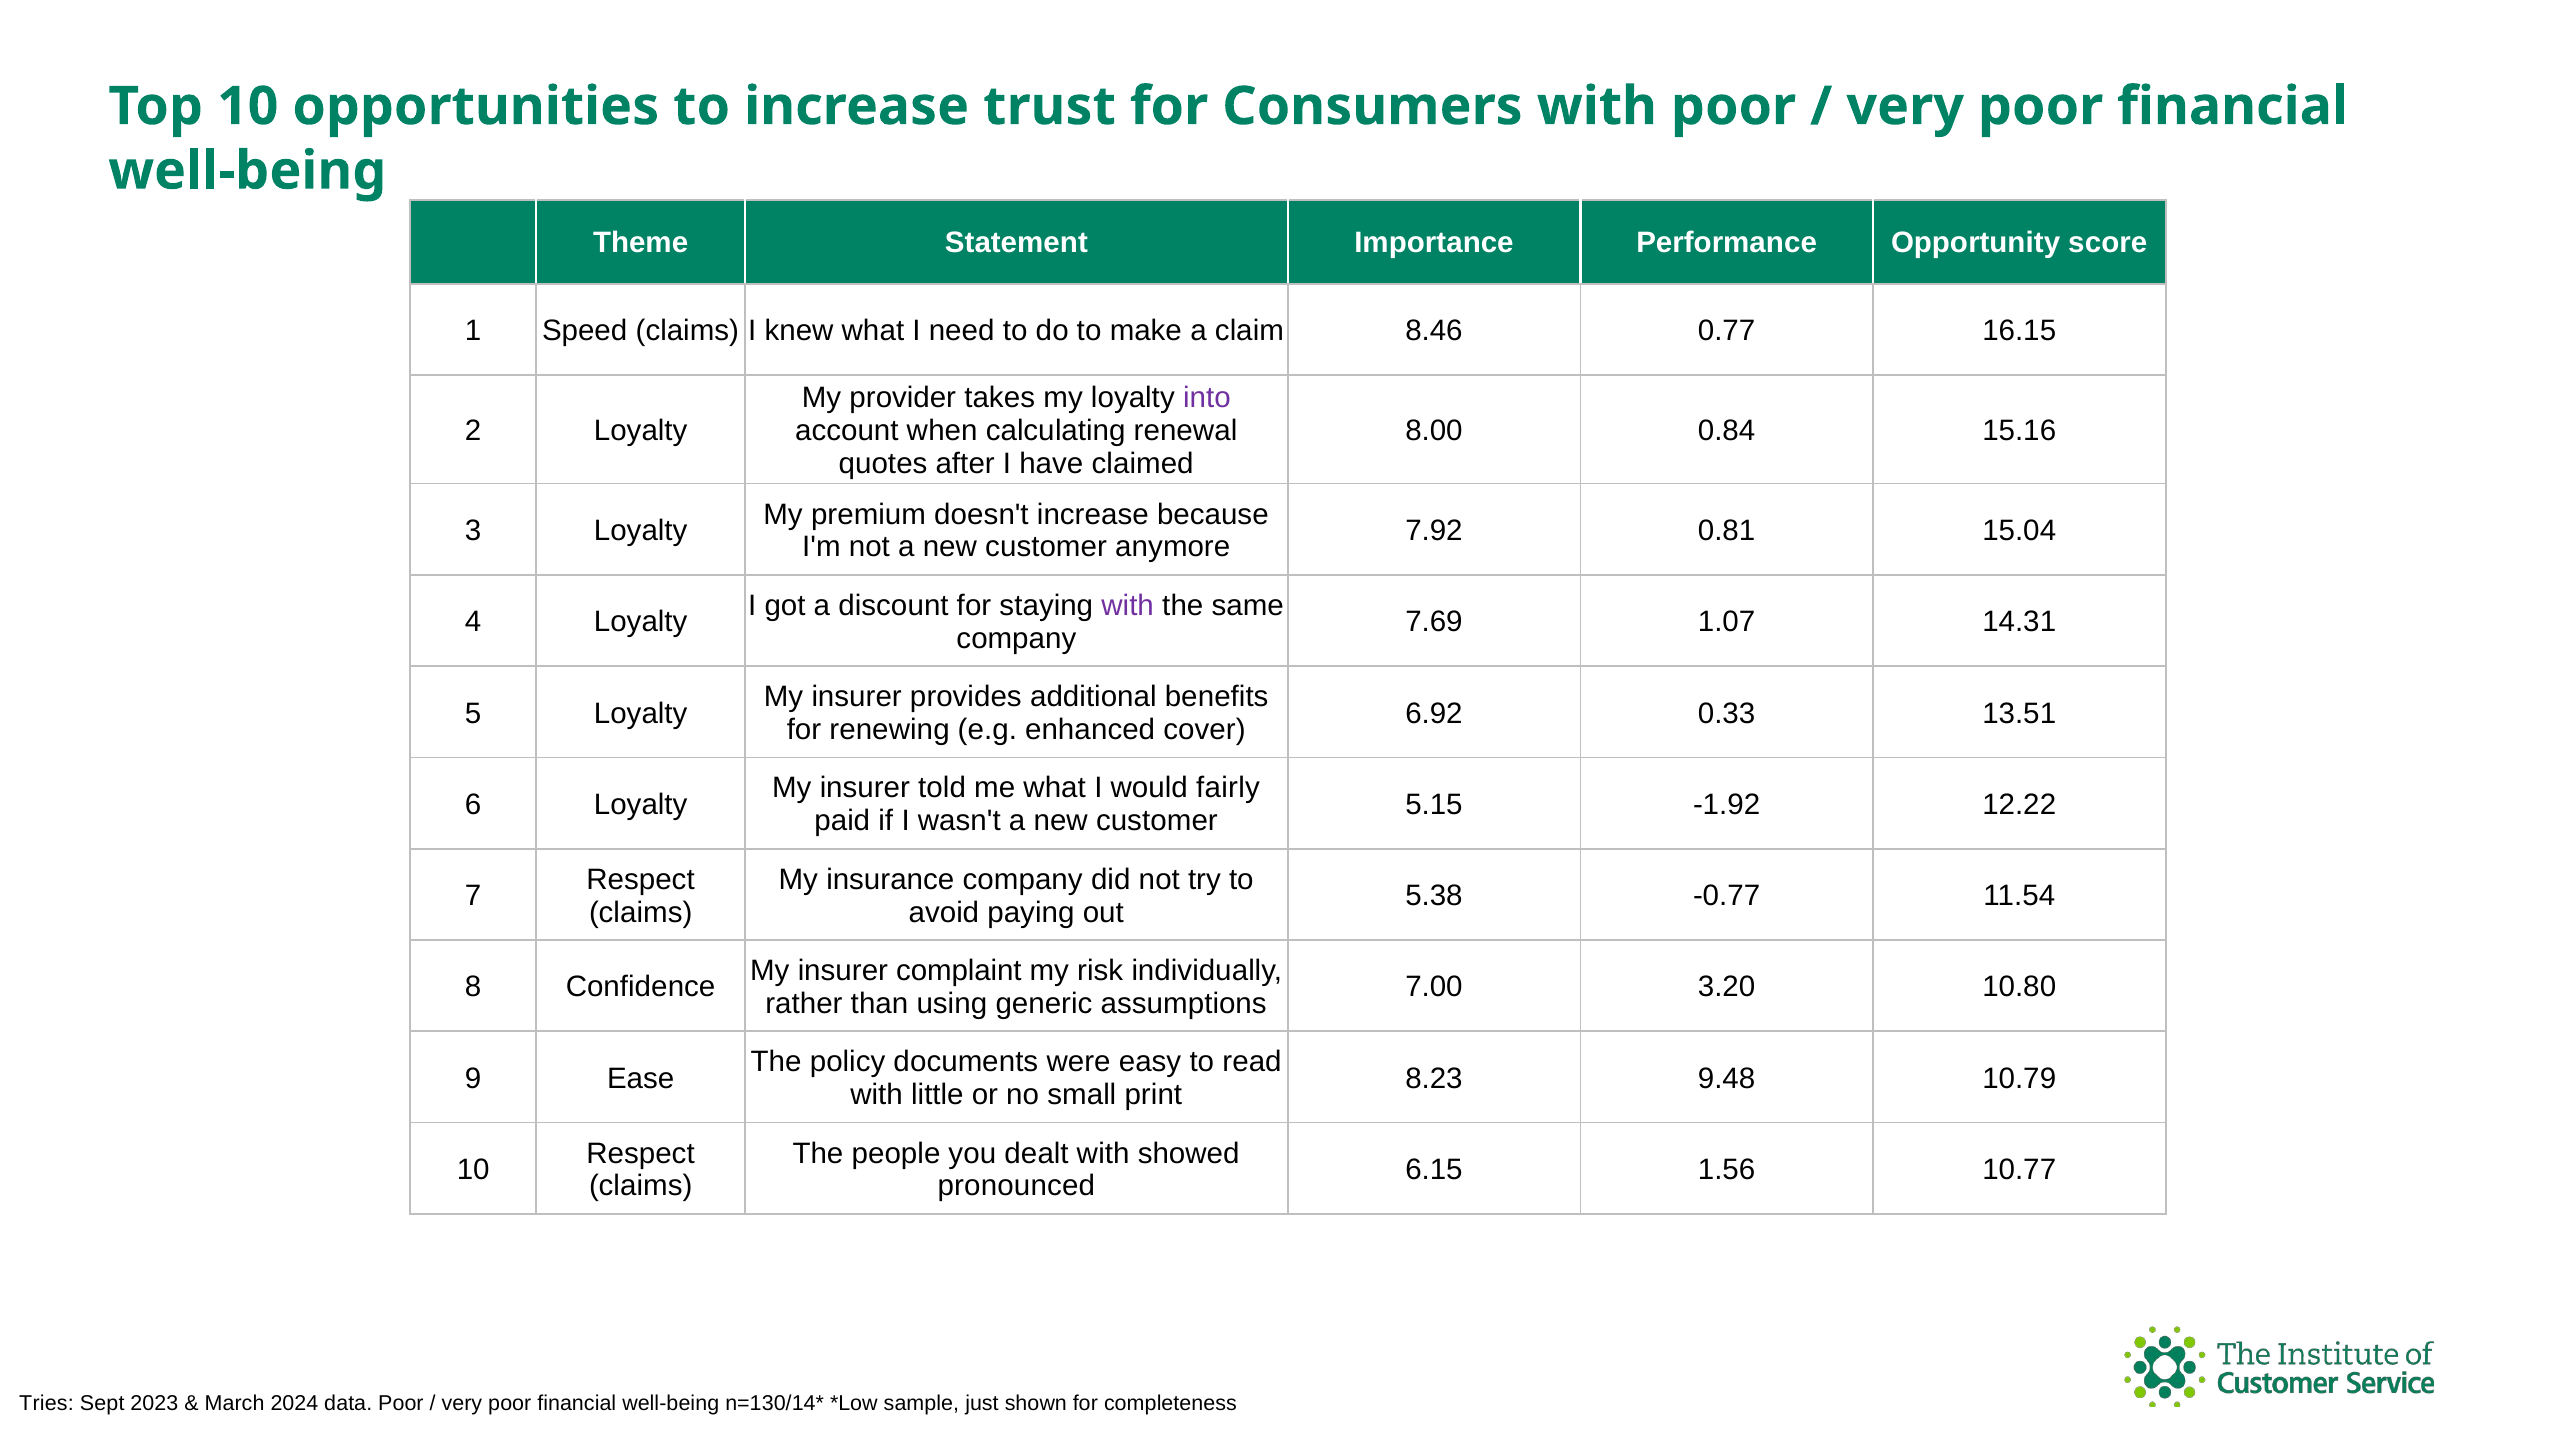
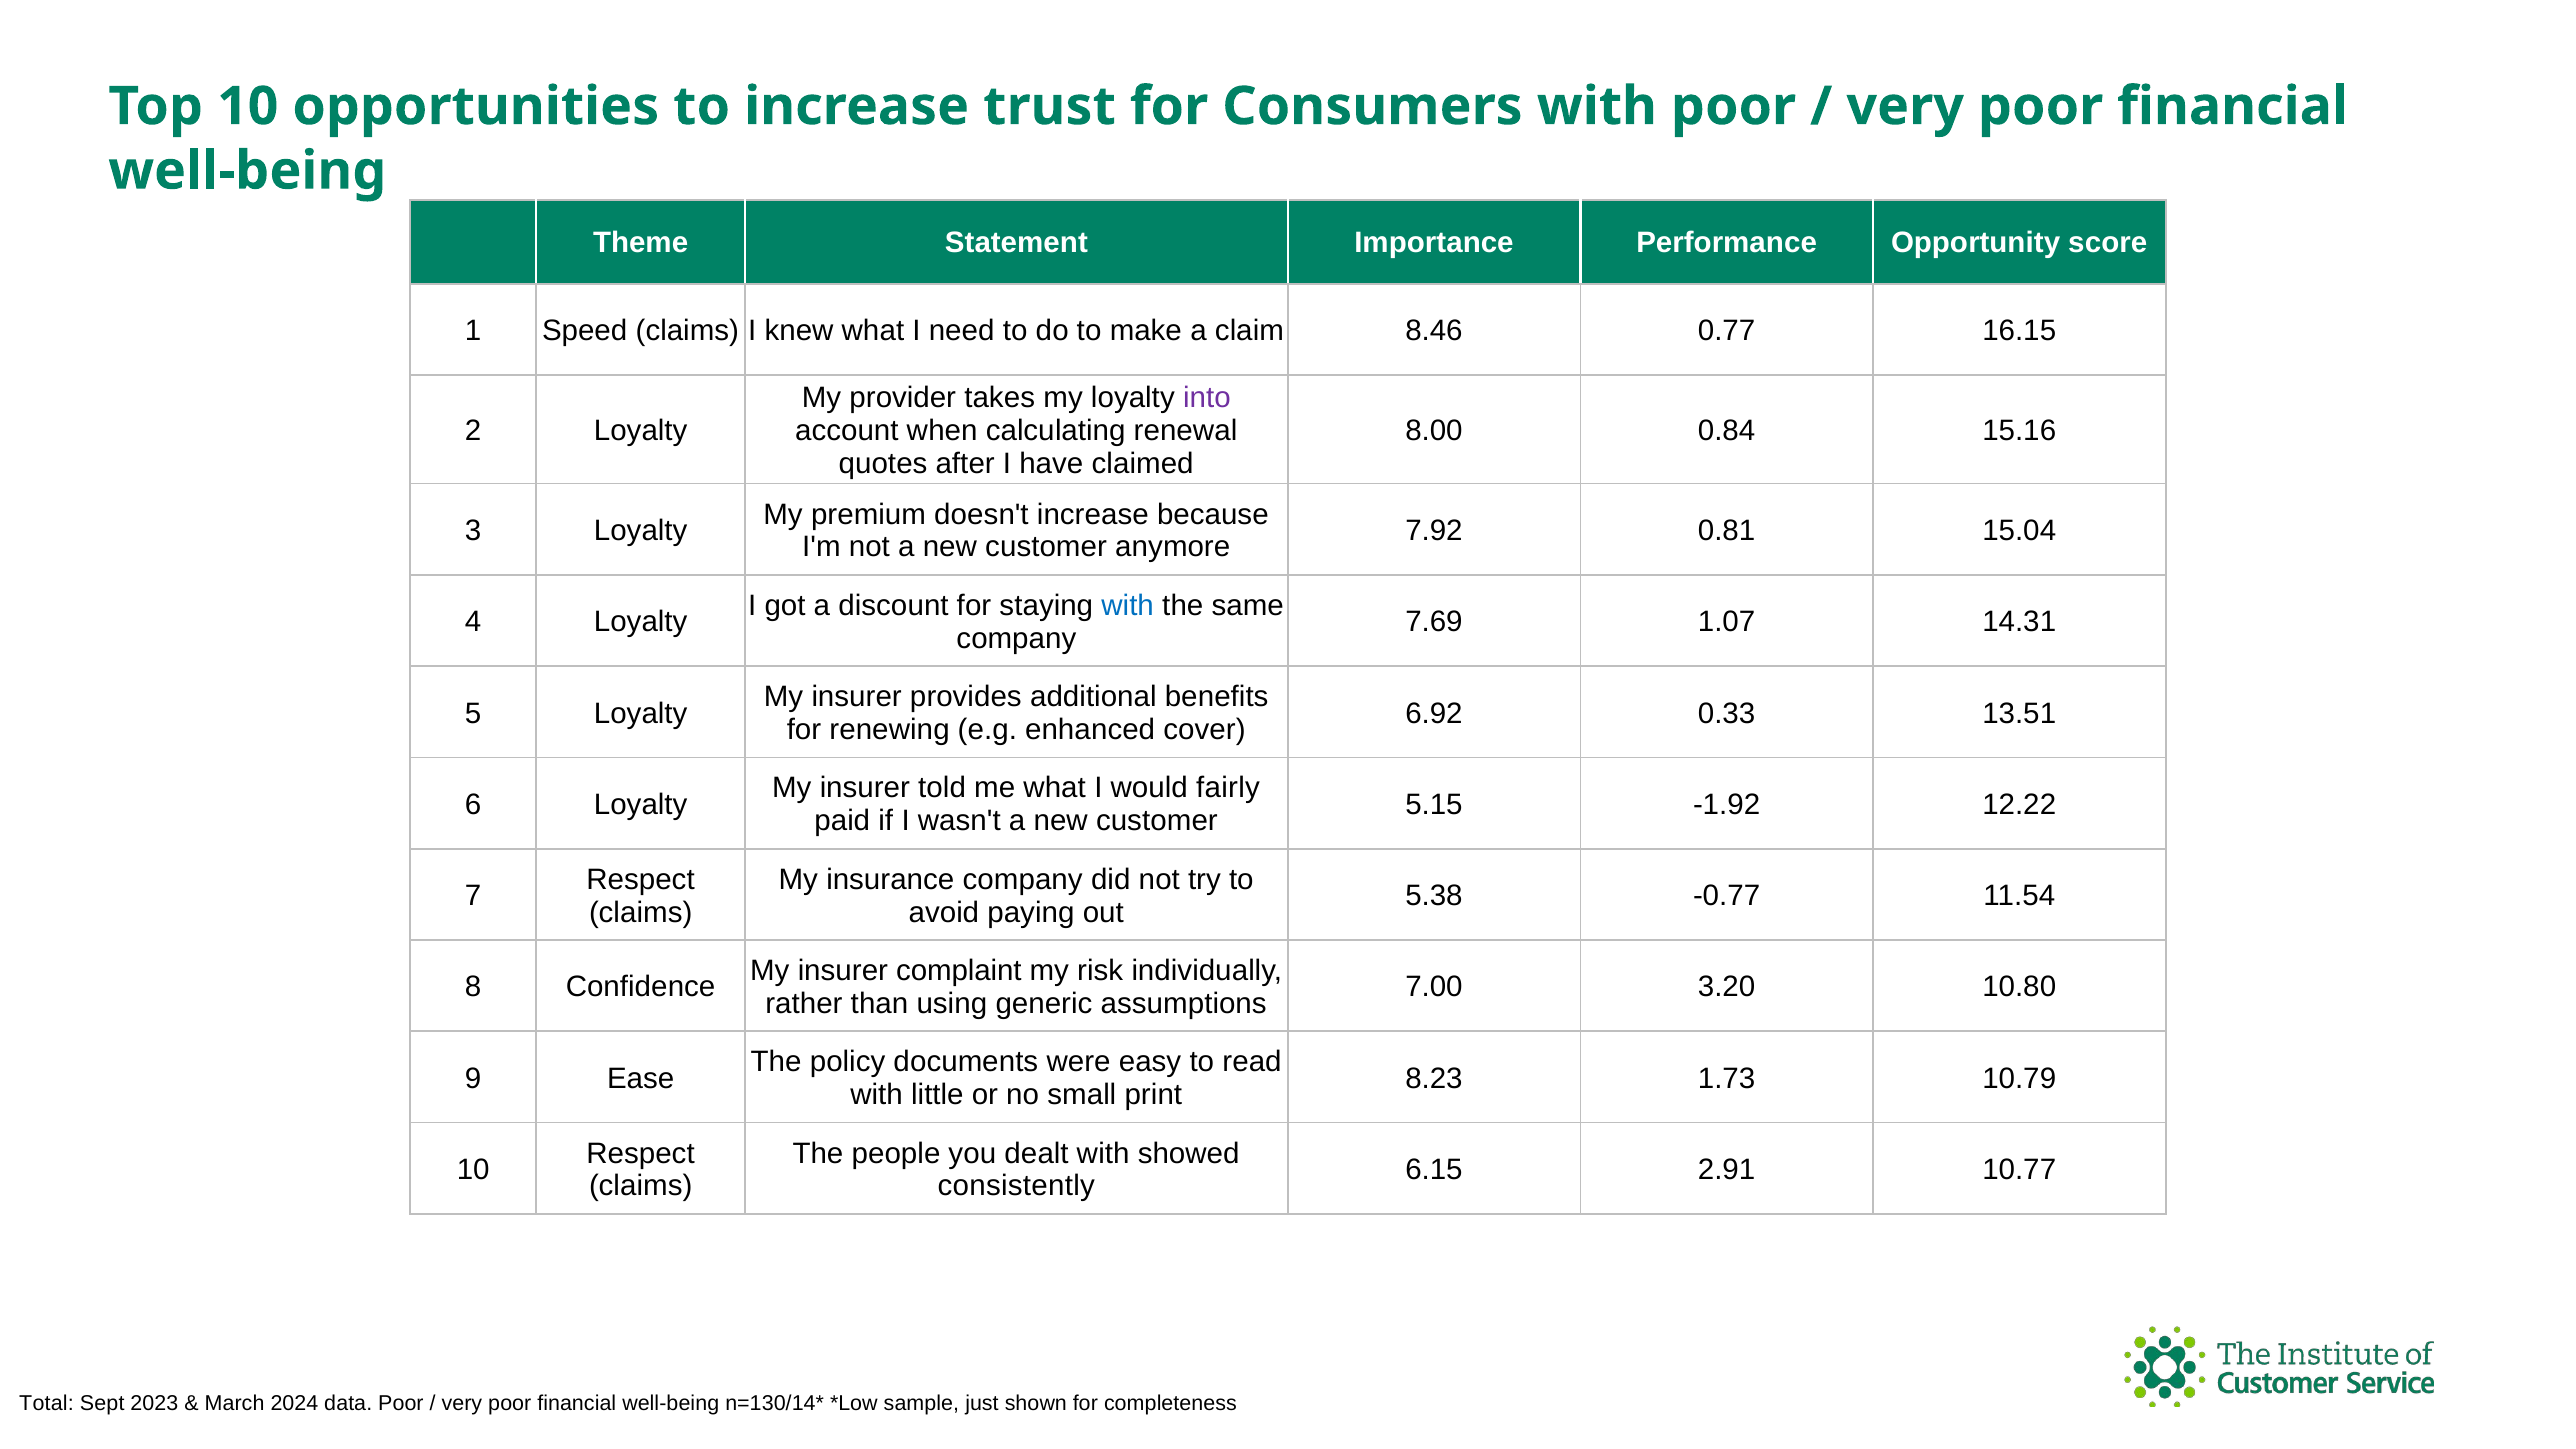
with at (1128, 606) colour: purple -> blue
9.48: 9.48 -> 1.73
1.56: 1.56 -> 2.91
pronounced: pronounced -> consistently
Tries: Tries -> Total
